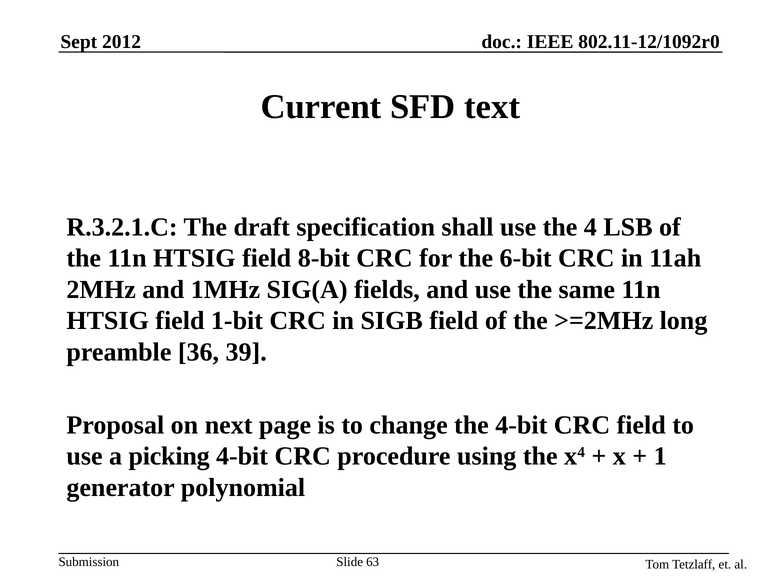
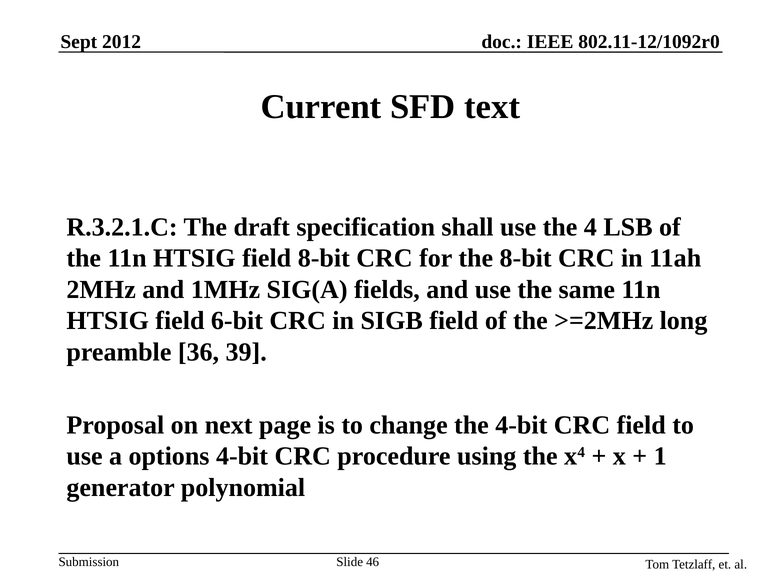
the 6-bit: 6-bit -> 8-bit
1-bit: 1-bit -> 6-bit
picking: picking -> options
63: 63 -> 46
